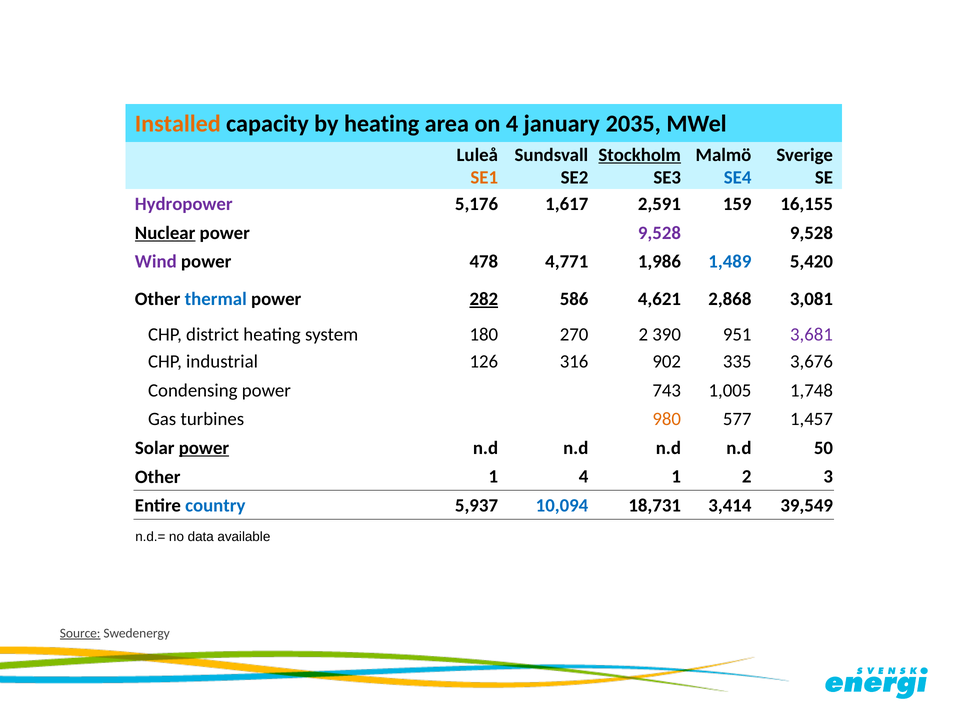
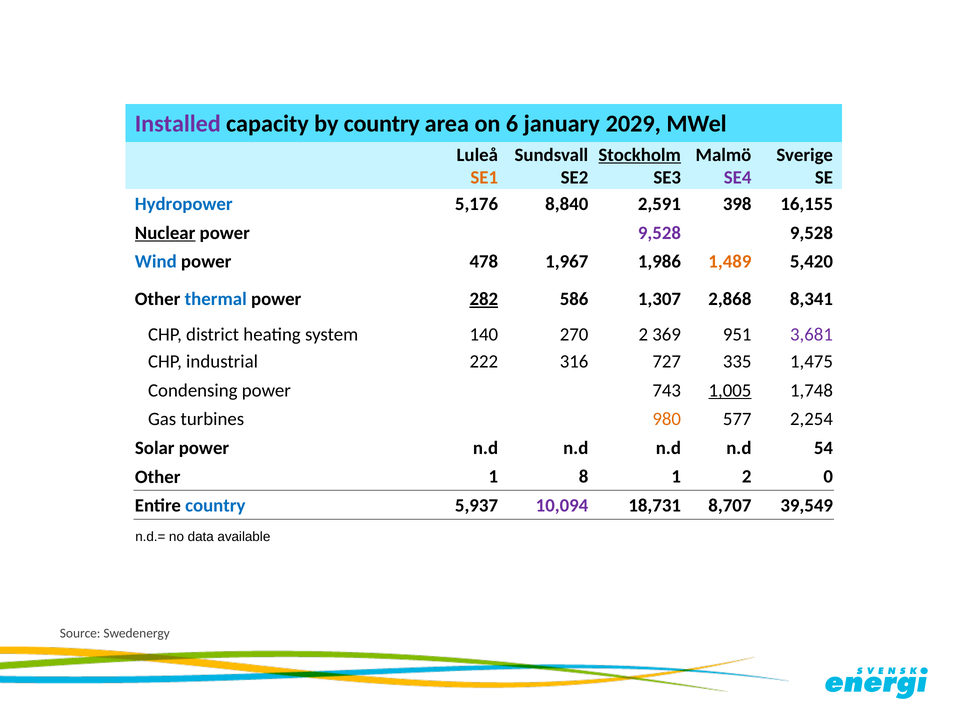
Installed colour: orange -> purple
by heating: heating -> country
on 4: 4 -> 6
2035: 2035 -> 2029
SE4 colour: blue -> purple
Hydropower colour: purple -> blue
1,617: 1,617 -> 8,840
159: 159 -> 398
Wind colour: purple -> blue
4,771: 4,771 -> 1,967
1,489 colour: blue -> orange
4,621: 4,621 -> 1,307
3,081: 3,081 -> 8,341
180: 180 -> 140
390: 390 -> 369
126: 126 -> 222
902: 902 -> 727
3,676: 3,676 -> 1,475
1,005 underline: none -> present
1,457: 1,457 -> 2,254
power at (204, 448) underline: present -> none
50: 50 -> 54
1 4: 4 -> 8
3: 3 -> 0
10,094 colour: blue -> purple
3,414: 3,414 -> 8,707
Source underline: present -> none
